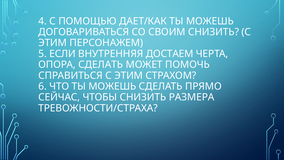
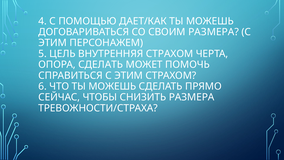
СВОИМ СНИЗИТЬ: СНИЗИТЬ -> РАЗМЕРА
ЕСЛИ: ЕСЛИ -> ЦЕЛЬ
ВНУТРЕННЯЯ ДОСТАЕМ: ДОСТАЕМ -> СТРАХОМ
